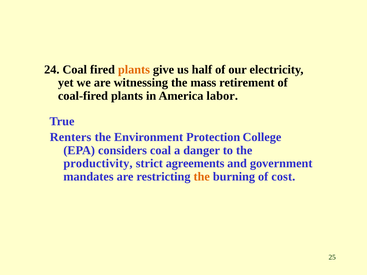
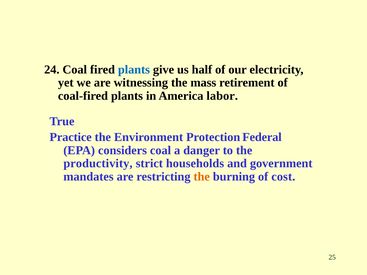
plants at (134, 70) colour: orange -> blue
Renters: Renters -> Practice
College: College -> Federal
agreements: agreements -> households
